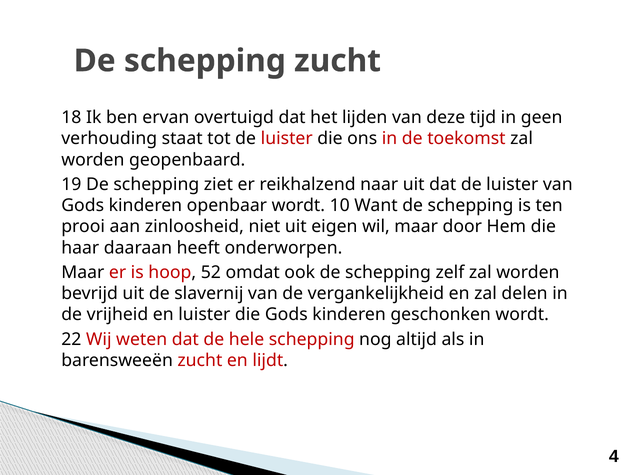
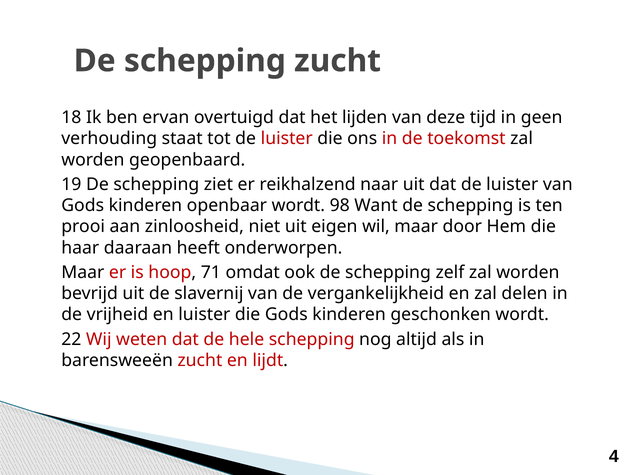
10: 10 -> 98
52: 52 -> 71
